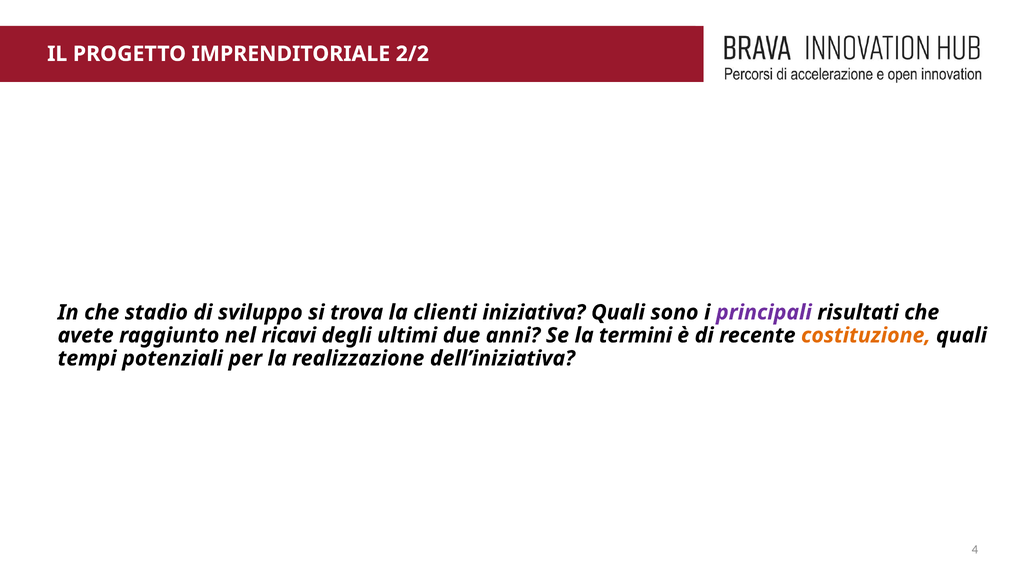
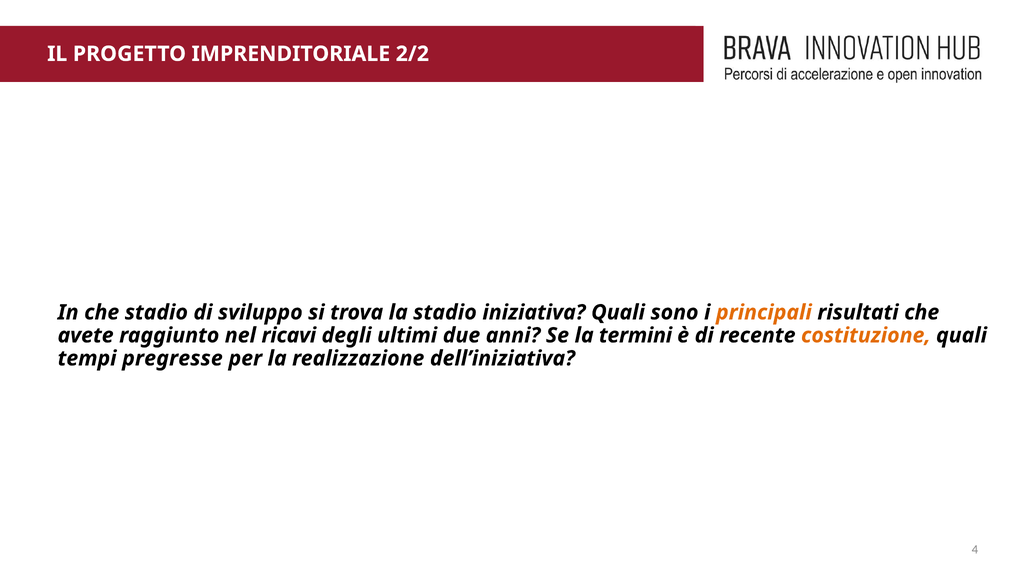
la clienti: clienti -> stadio
principali colour: purple -> orange
potenziali: potenziali -> pregresse
